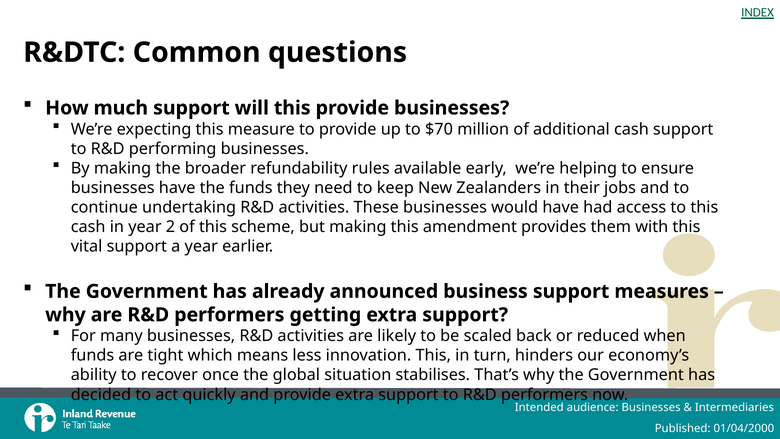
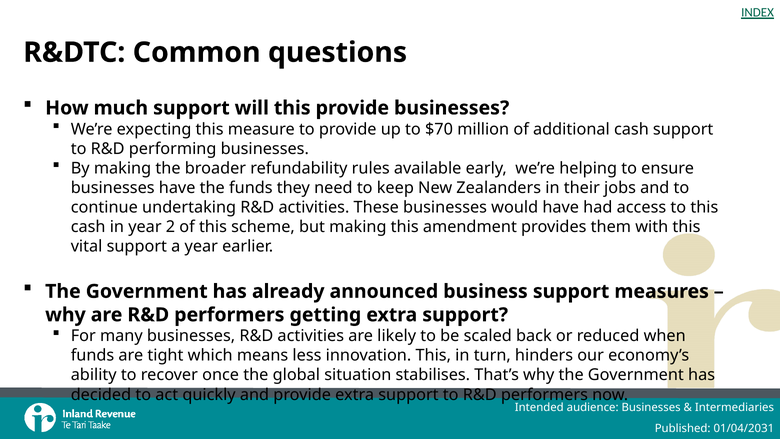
01/04/2000: 01/04/2000 -> 01/04/2031
